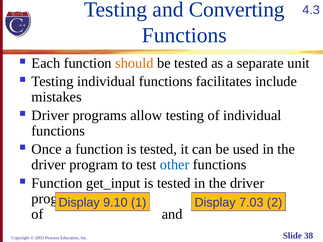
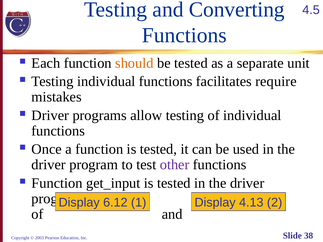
4.3: 4.3 -> 4.5
include: include -> require
other colour: blue -> purple
9.10: 9.10 -> 6.12
7.03: 7.03 -> 4.13
